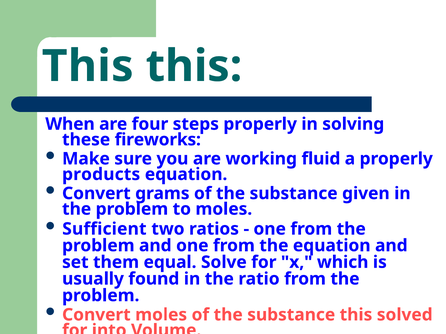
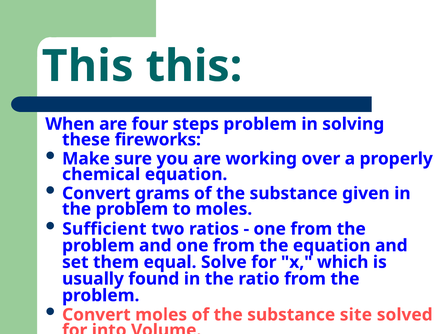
steps properly: properly -> problem
fluid: fluid -> over
products: products -> chemical
substance this: this -> site
